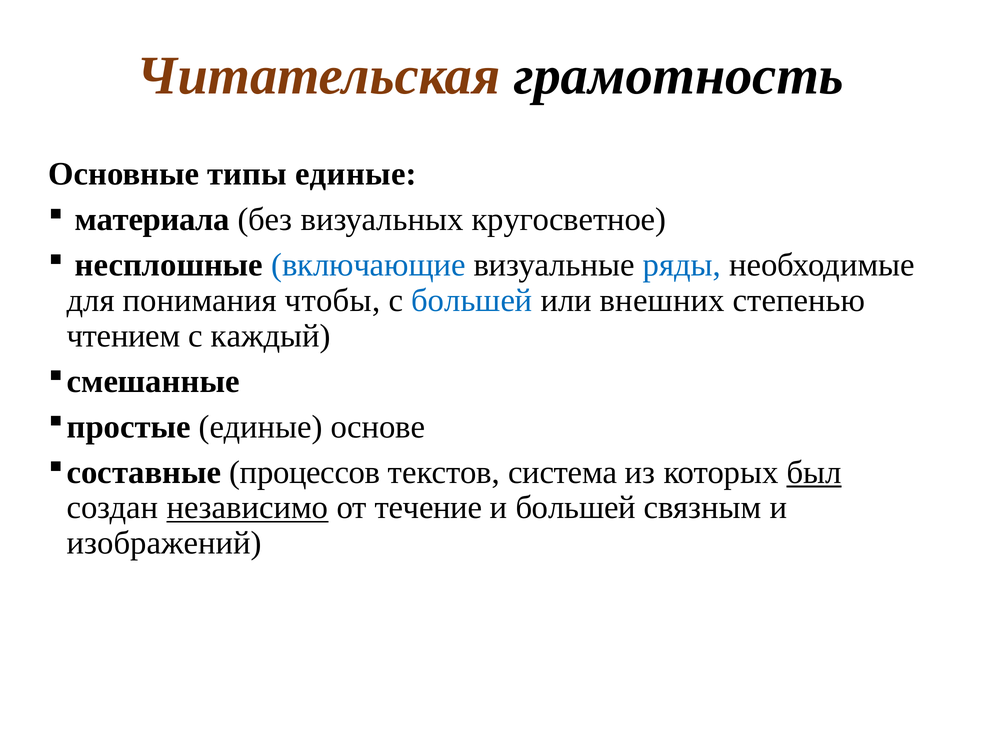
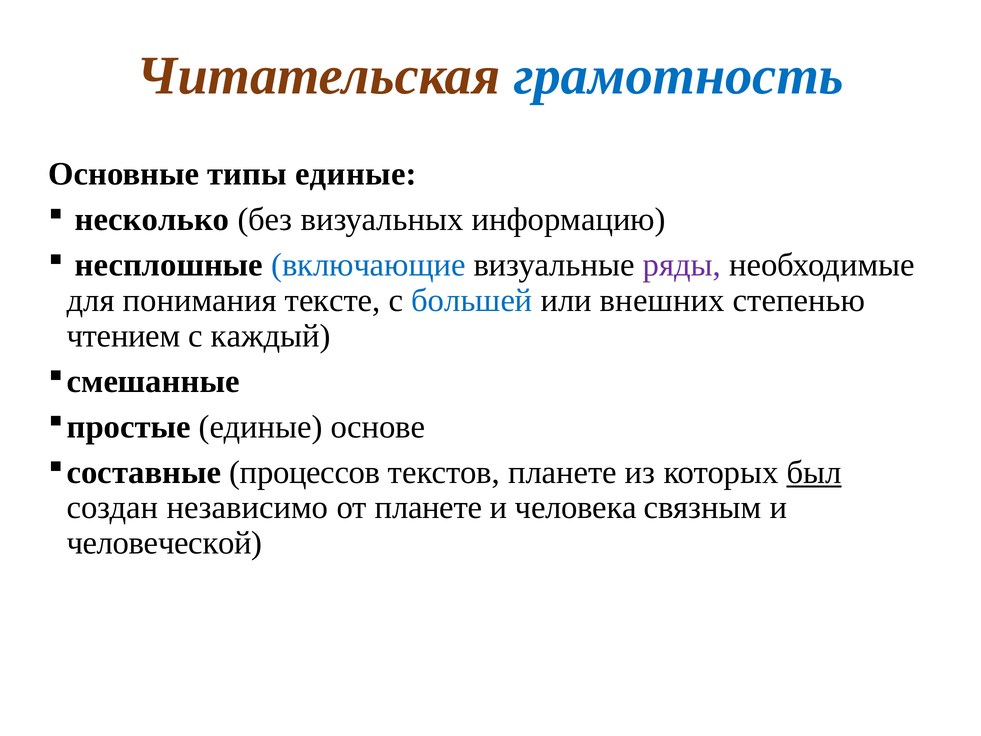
грамотность colour: black -> blue
материала: материала -> несколько
кругосветное: кругосветное -> информацию
ряды colour: blue -> purple
чтобы: чтобы -> тексте
текстов система: система -> планете
независимо underline: present -> none
от течение: течение -> планете
и большей: большей -> человека
изображений: изображений -> человеческой
